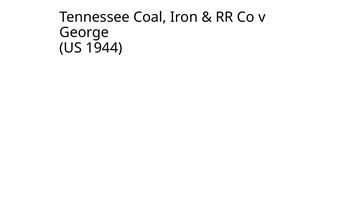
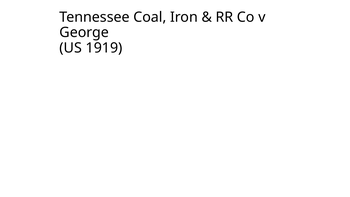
1944: 1944 -> 1919
